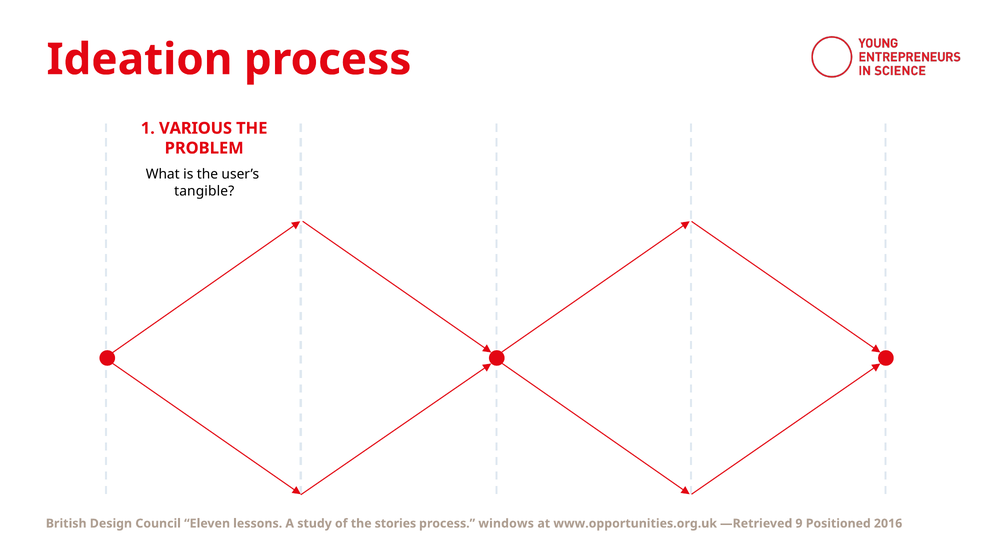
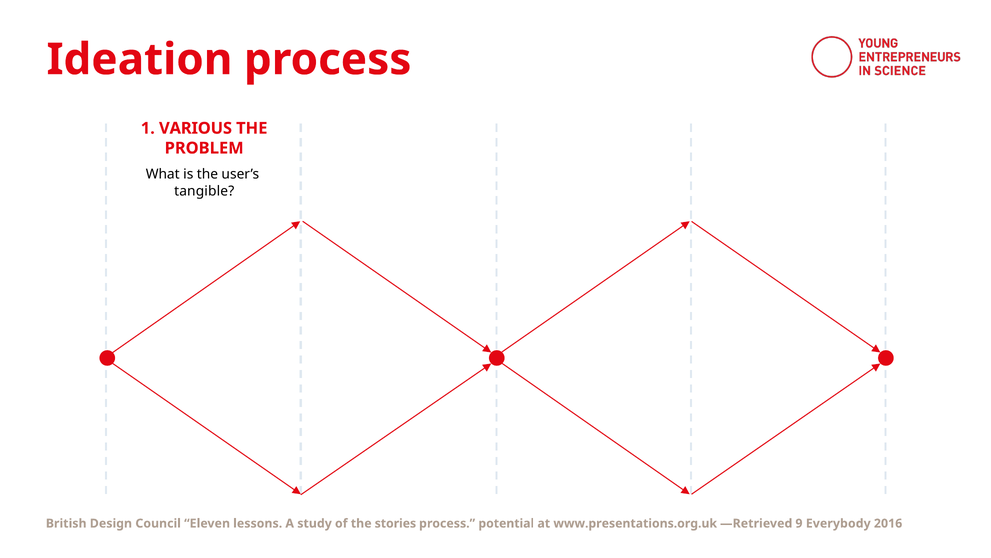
windows: windows -> potential
www.opportunities.org.uk: www.opportunities.org.uk -> www.presentations.org.uk
Positioned: Positioned -> Everybody
